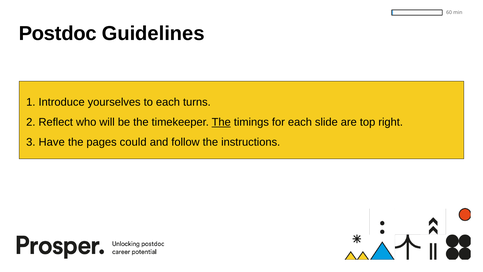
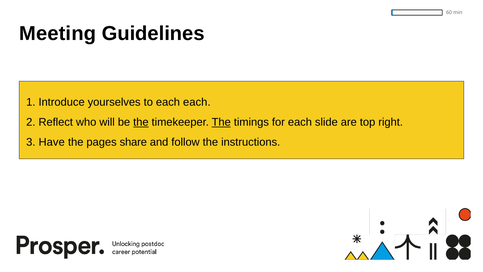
Postdoc: Postdoc -> Meeting
each turns: turns -> each
the at (141, 122) underline: none -> present
could: could -> share
